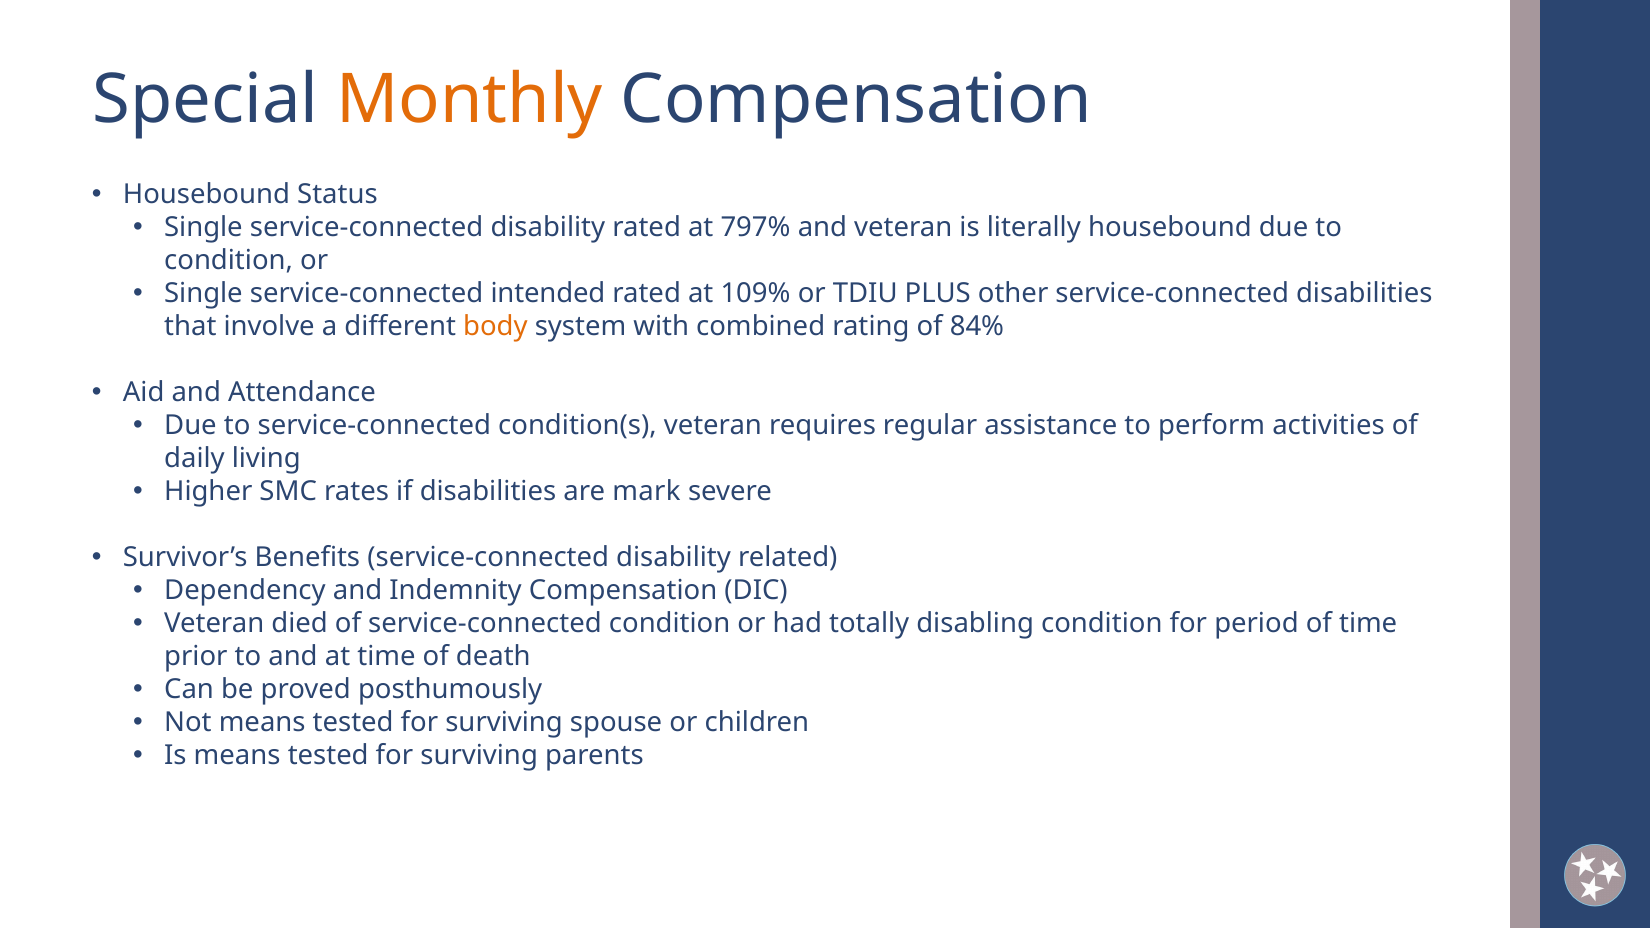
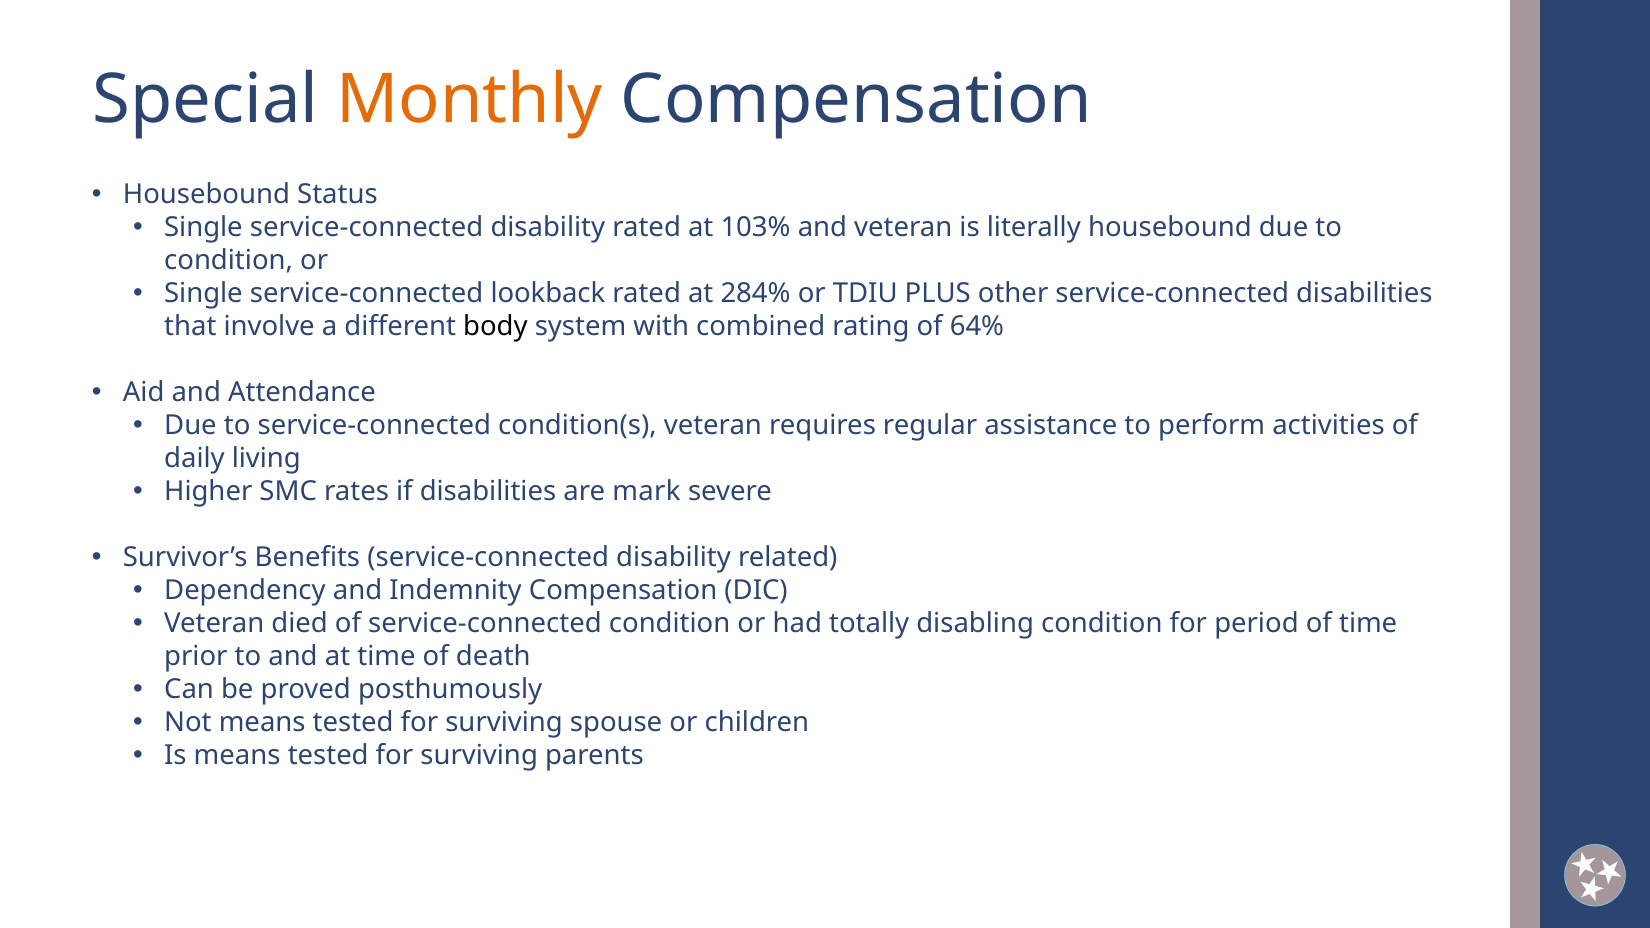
797%: 797% -> 103%
intended: intended -> lookback
109%: 109% -> 284%
body colour: orange -> black
84%: 84% -> 64%
